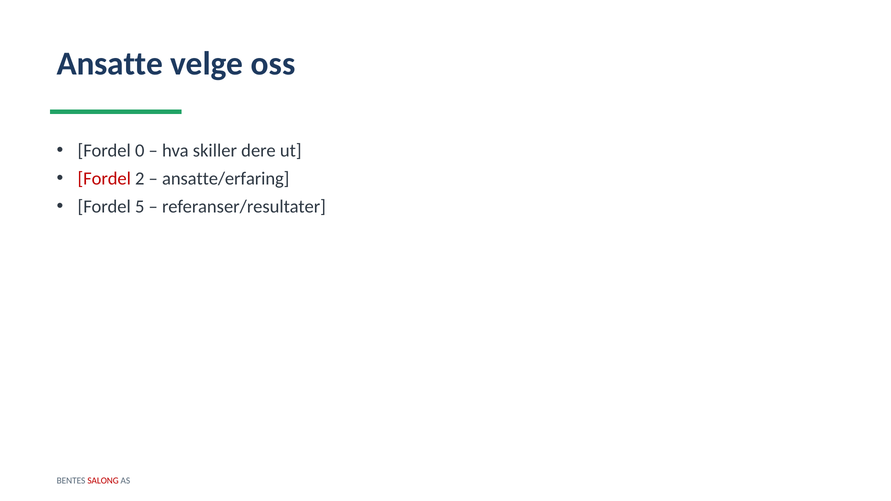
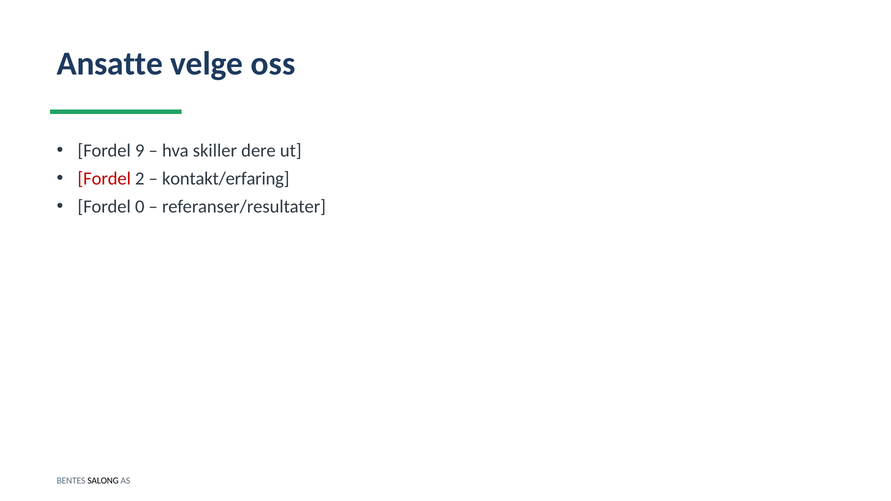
0: 0 -> 9
ansatte/erfaring: ansatte/erfaring -> kontakt/erfaring
5: 5 -> 0
SALONG colour: red -> black
